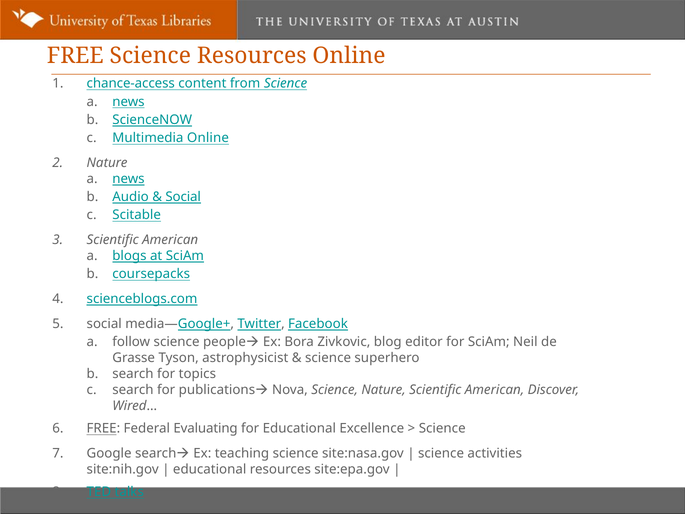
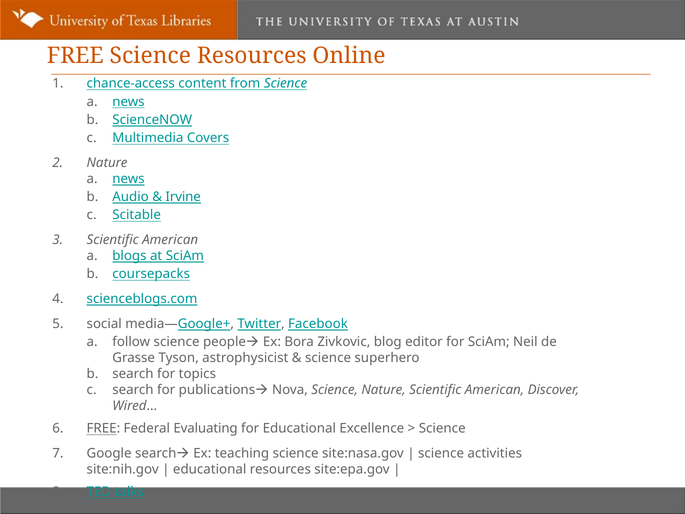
Multimedia Online: Online -> Covers
Social at (183, 197): Social -> Irvine
